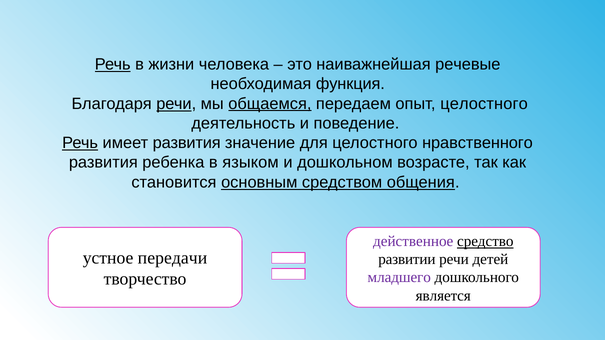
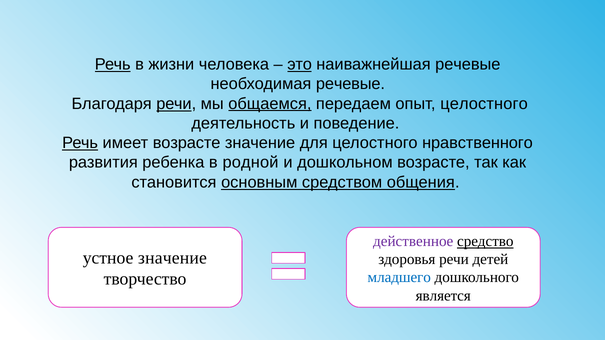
это underline: none -> present
необходимая функция: функция -> речевые
имеет развития: развития -> возрасте
языком: языком -> родной
устное передачи: передачи -> значение
развитии: развитии -> здоровья
младшего colour: purple -> blue
